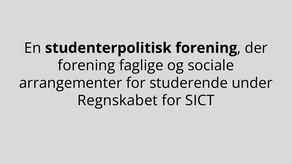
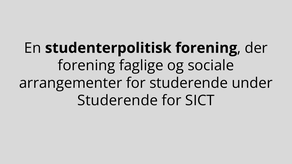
Regnskabet at (118, 101): Regnskabet -> Studerende
